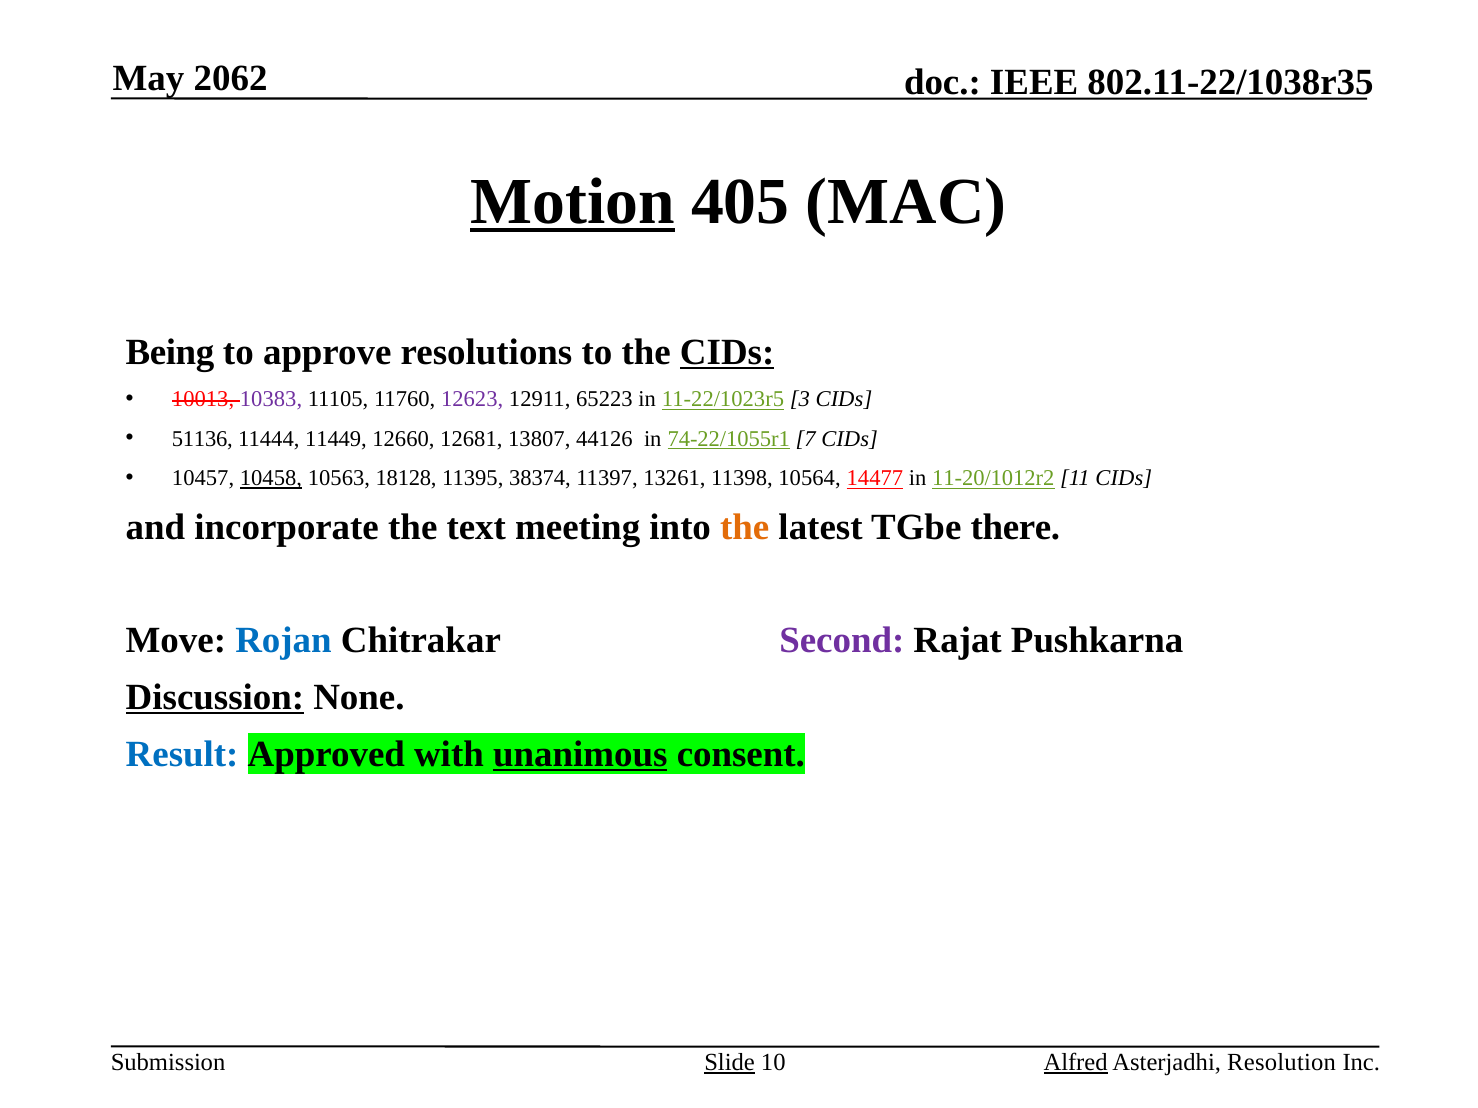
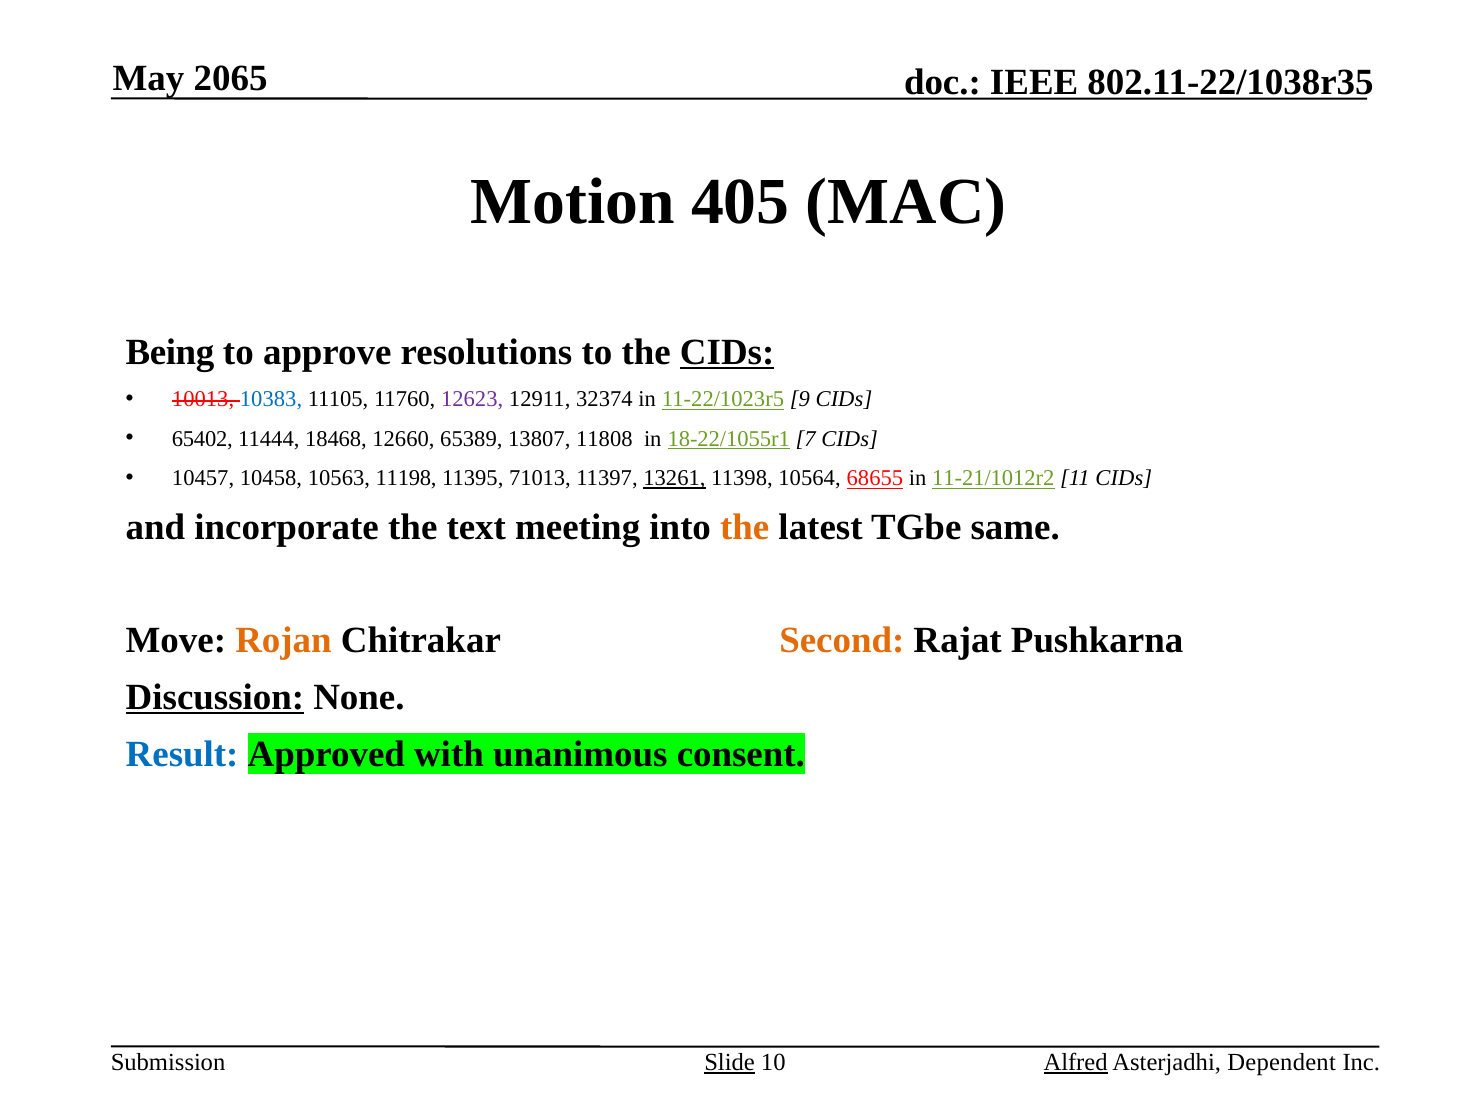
2062: 2062 -> 2065
Motion underline: present -> none
10383 colour: purple -> blue
65223: 65223 -> 32374
3: 3 -> 9
51136: 51136 -> 65402
11449: 11449 -> 18468
12681: 12681 -> 65389
44126: 44126 -> 11808
74-22/1055r1: 74-22/1055r1 -> 18-22/1055r1
10458 underline: present -> none
18128: 18128 -> 11198
38374: 38374 -> 71013
13261 underline: none -> present
14477: 14477 -> 68655
11-20/1012r2: 11-20/1012r2 -> 11-21/1012r2
there: there -> same
Rojan colour: blue -> orange
Second colour: purple -> orange
unanimous underline: present -> none
Resolution: Resolution -> Dependent
